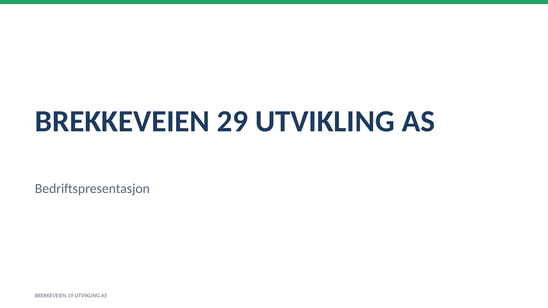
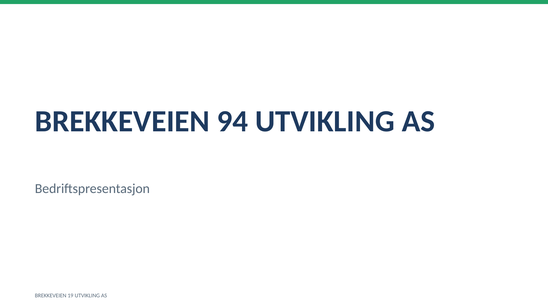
29: 29 -> 94
